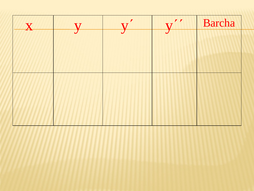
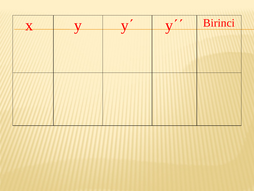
Barcha: Barcha -> Birinci
